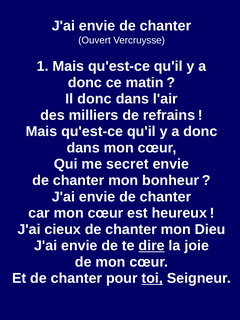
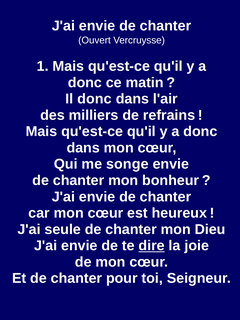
secret: secret -> songe
cieux: cieux -> seule
toi underline: present -> none
